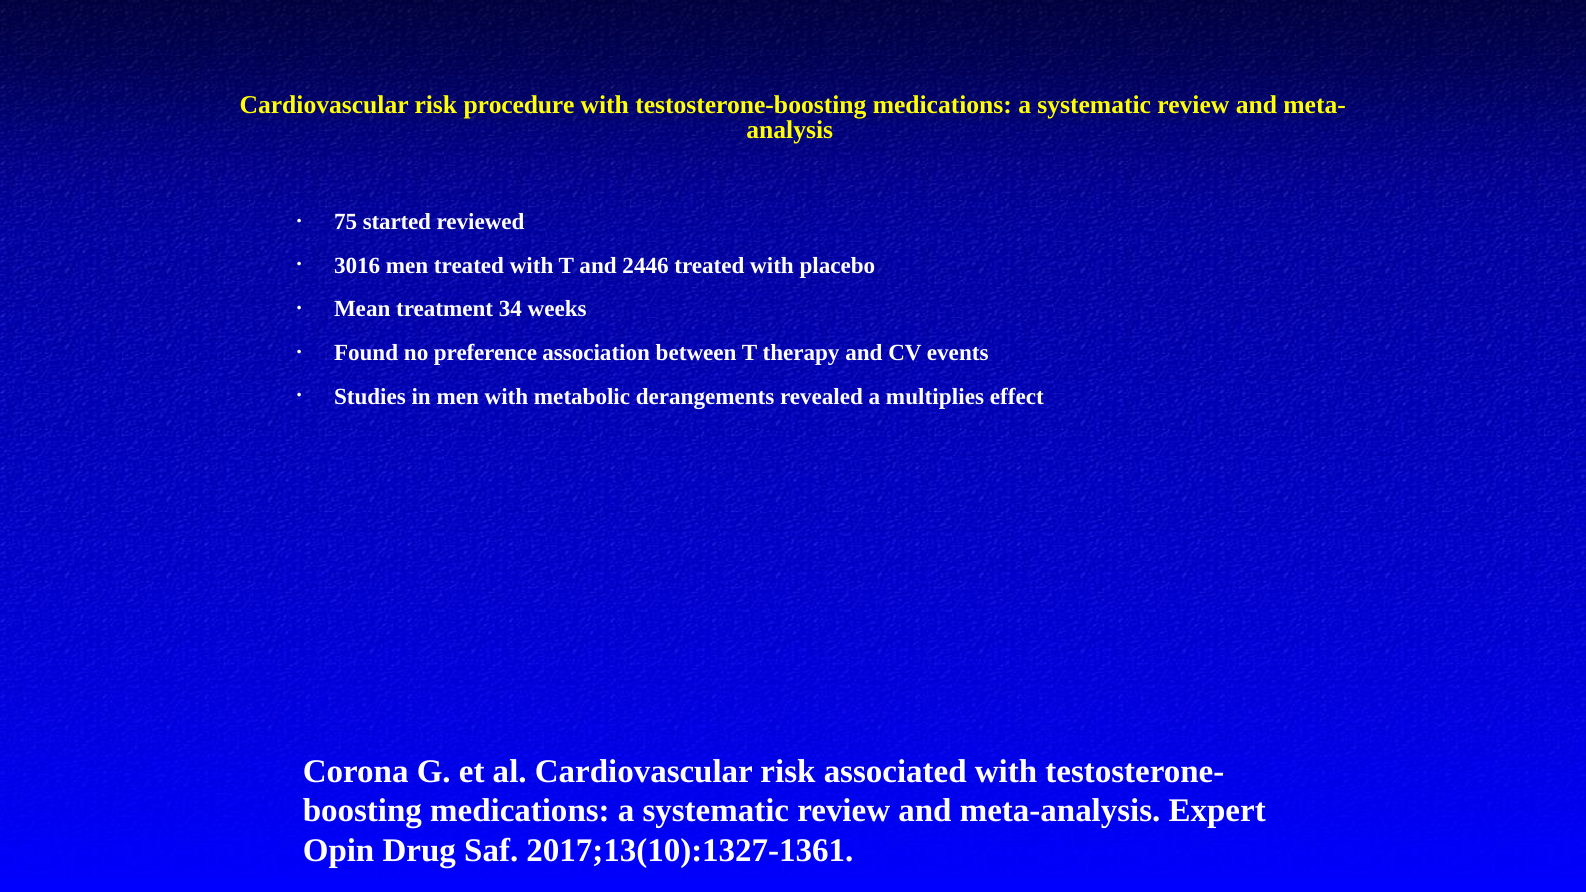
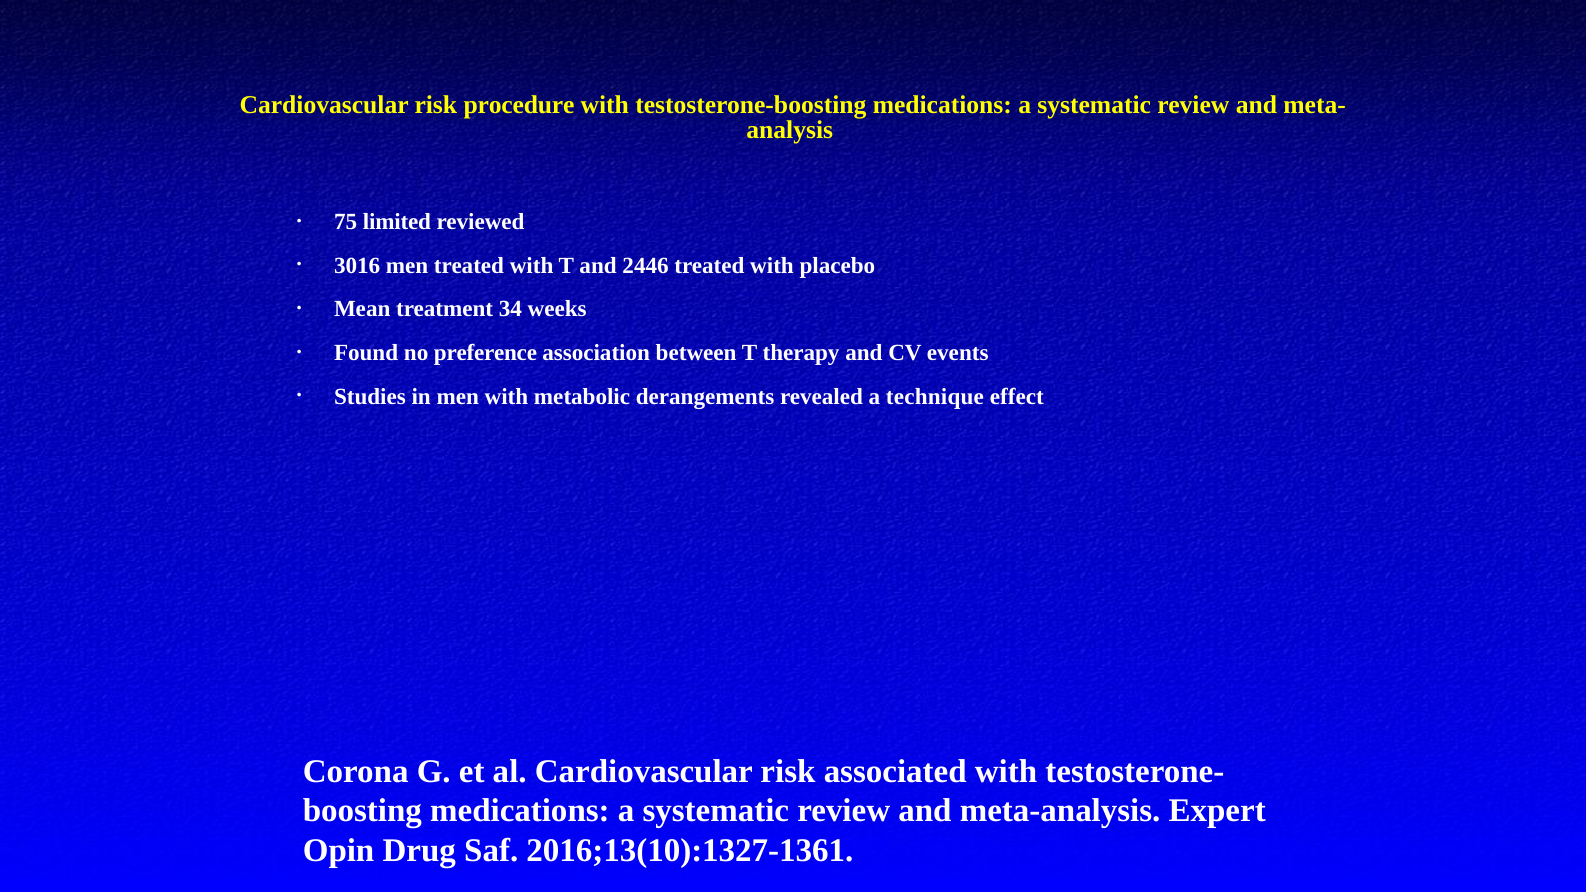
started: started -> limited
multiplies: multiplies -> technique
2017;13(10):1327-1361: 2017;13(10):1327-1361 -> 2016;13(10):1327-1361
